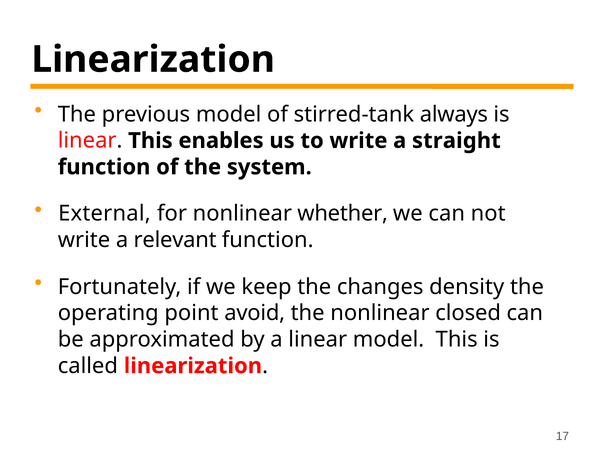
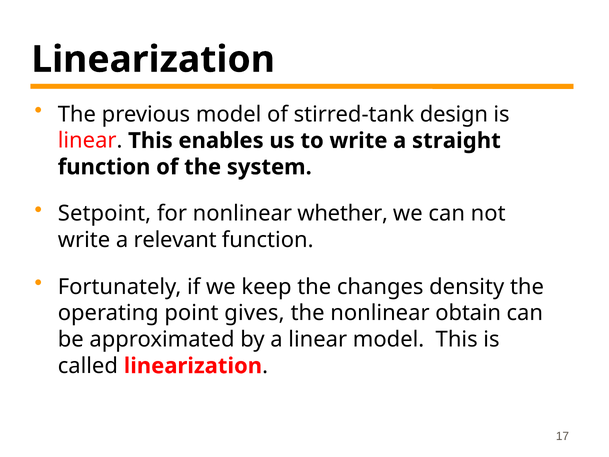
always: always -> design
External: External -> Setpoint
avoid: avoid -> gives
closed: closed -> obtain
